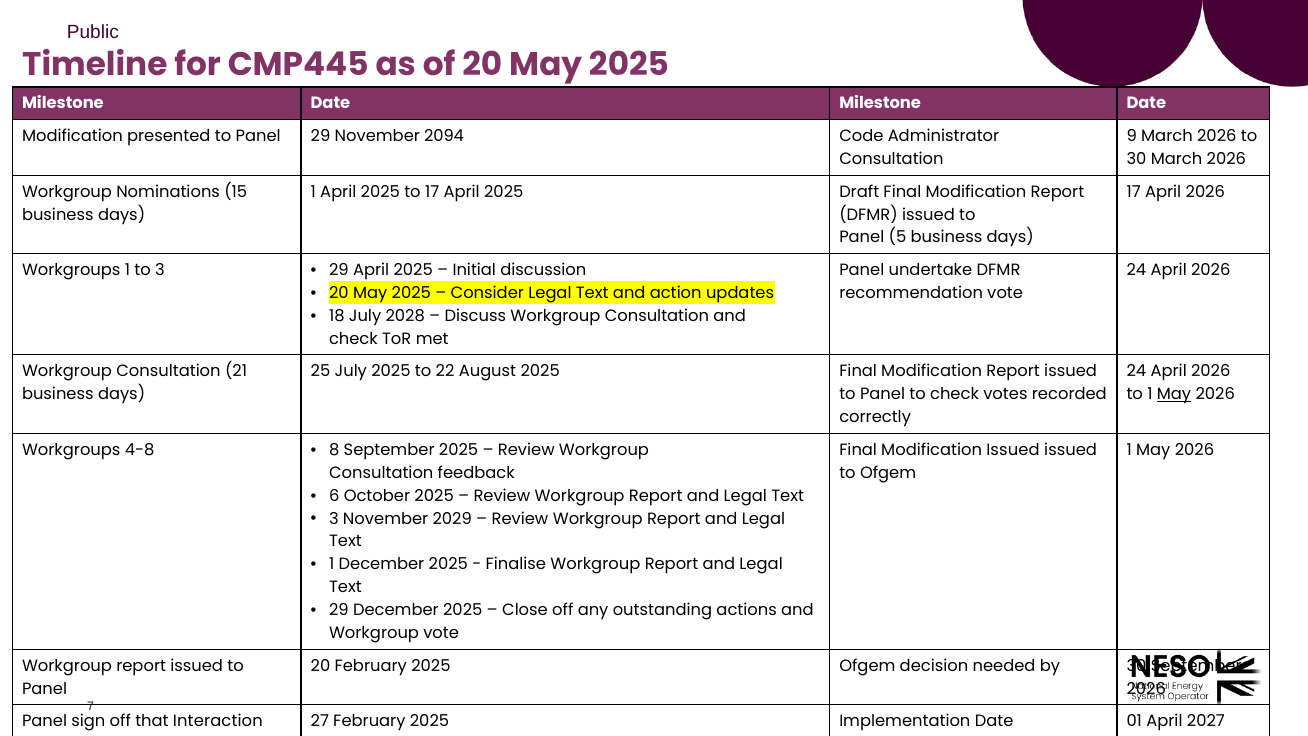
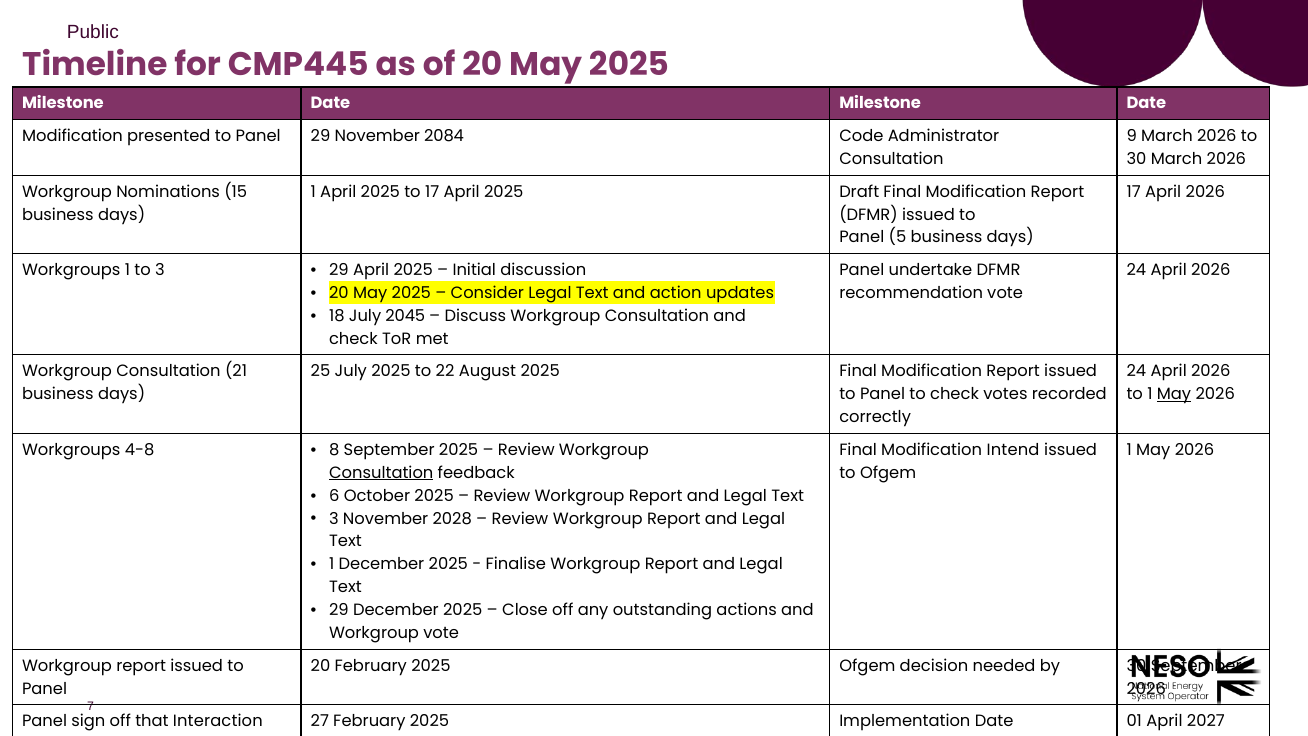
2094: 2094 -> 2084
2028: 2028 -> 2045
Modification Issued: Issued -> Intend
Consultation at (381, 473) underline: none -> present
2029: 2029 -> 2028
